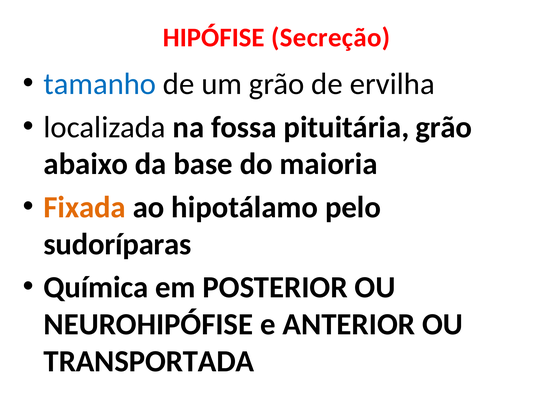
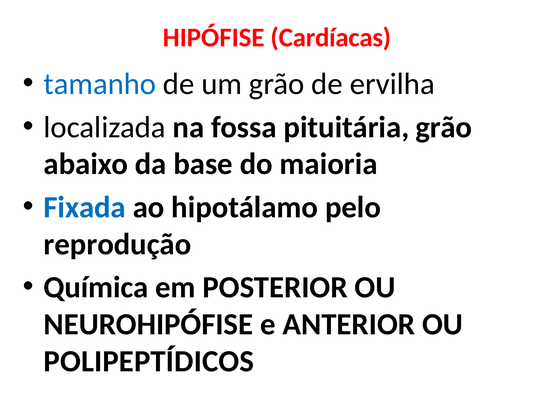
Secreção: Secreção -> Cardíacas
Fixada colour: orange -> blue
sudoríparas: sudoríparas -> reprodução
TRANSPORTADA: TRANSPORTADA -> POLIPEPTÍDICOS
